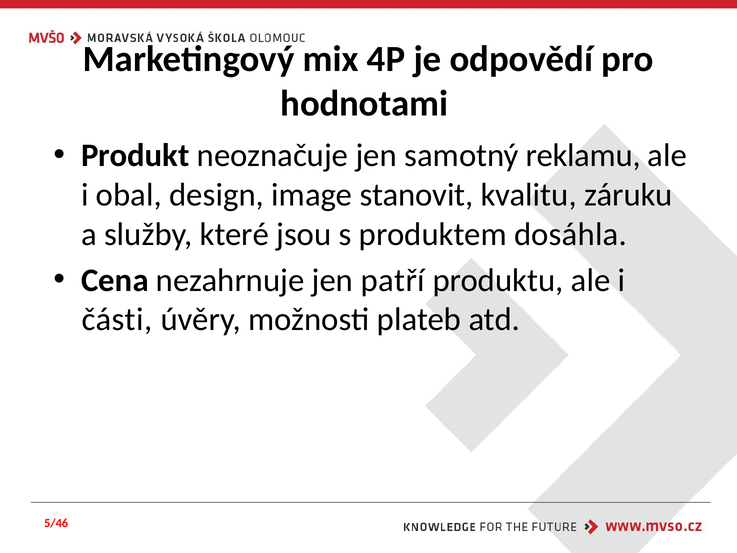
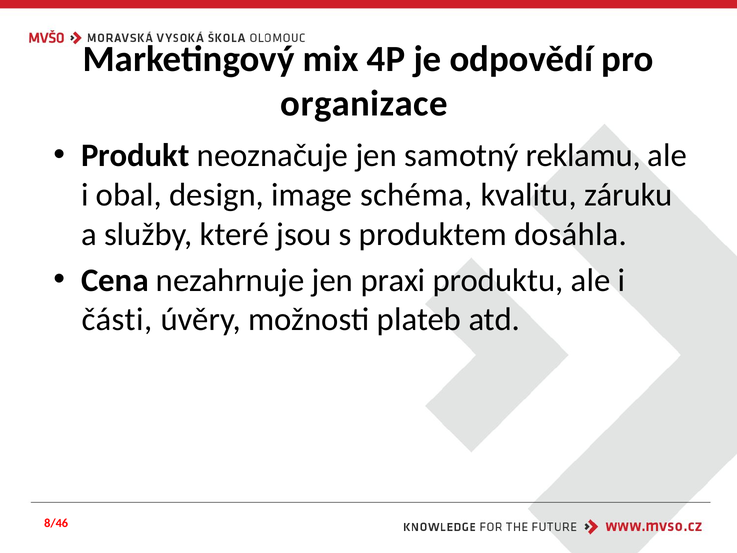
hodnotami: hodnotami -> organizace
stanovit: stanovit -> schéma
patří: patří -> praxi
5/46: 5/46 -> 8/46
